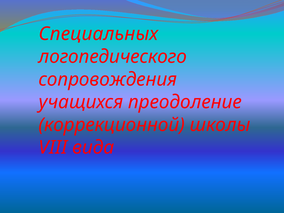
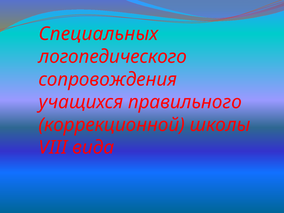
преодоление: преодоление -> правильного
